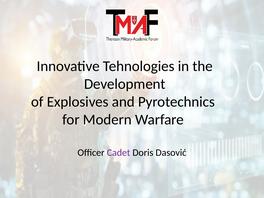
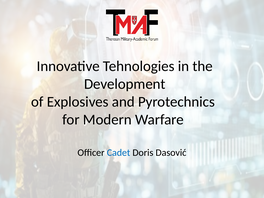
Cadet colour: purple -> blue
